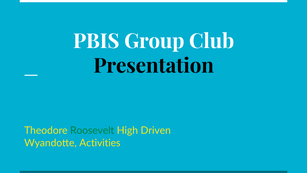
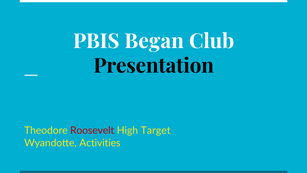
Group: Group -> Began
Roosevelt colour: green -> red
Driven: Driven -> Target
